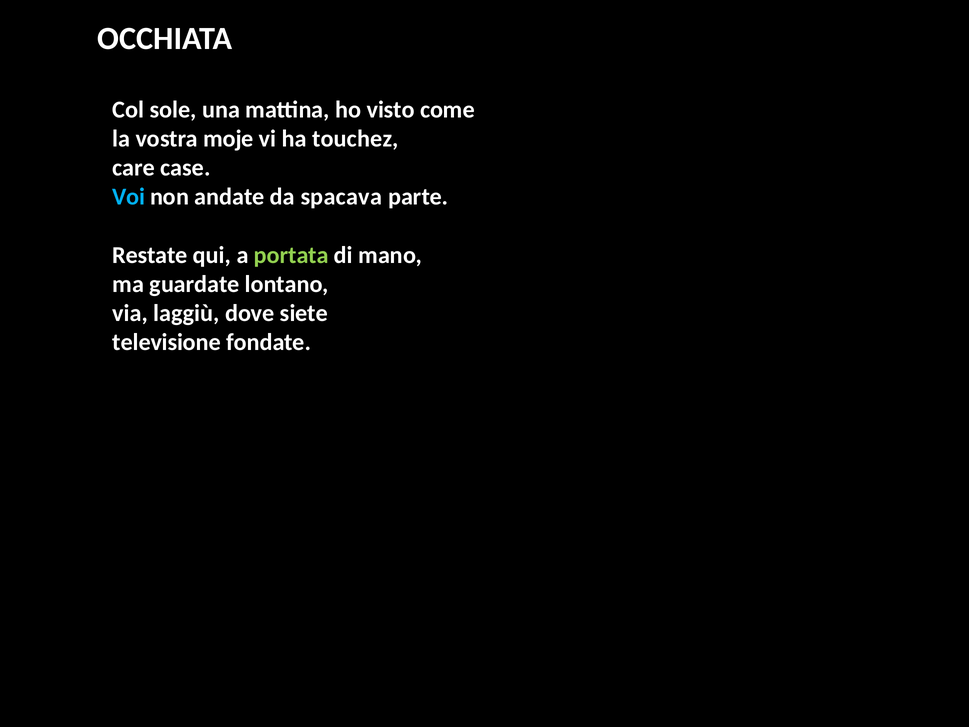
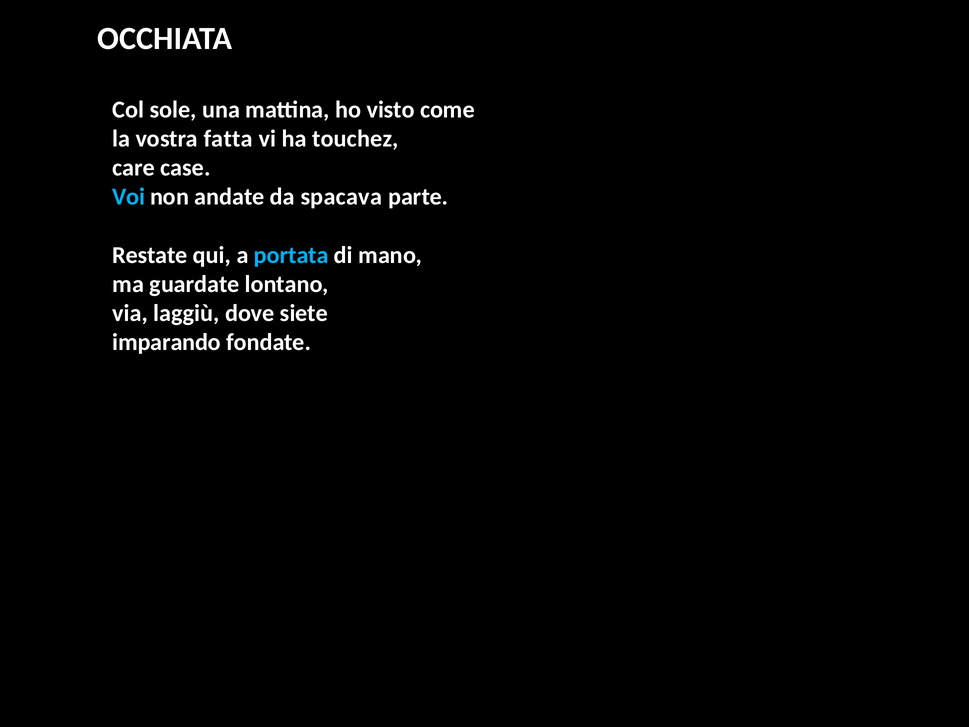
moje: moje -> fatta
portata colour: light green -> light blue
televisione: televisione -> imparando
